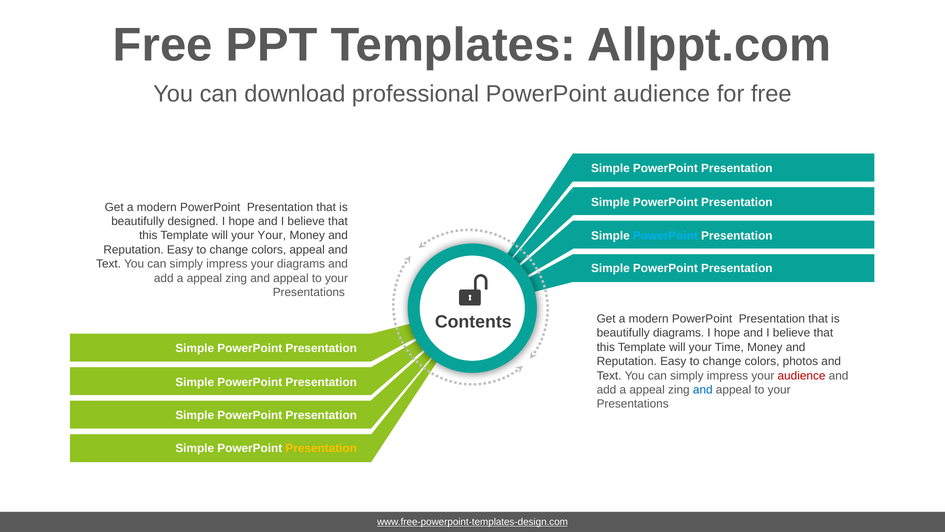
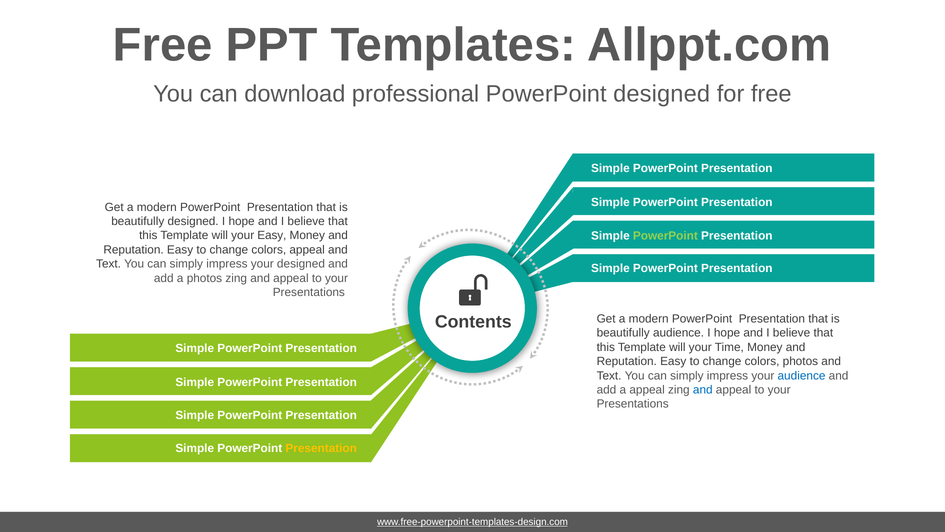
PowerPoint audience: audience -> designed
your Your: Your -> Easy
PowerPoint at (665, 236) colour: light blue -> light green
your diagrams: diagrams -> designed
appeal at (204, 278): appeal -> photos
beautifully diagrams: diagrams -> audience
audience at (802, 375) colour: red -> blue
